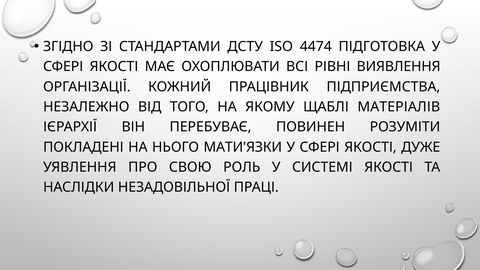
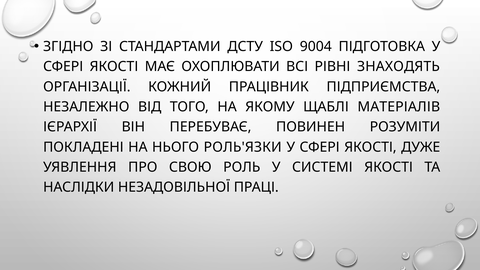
4474: 4474 -> 9004
ВИЯВЛЕННЯ: ВИЯВЛЕННЯ -> ЗНАХОДЯТЬ
МАТИ'ЯЗКИ: МАТИ'ЯЗКИ -> РОЛЬ'ЯЗКИ
